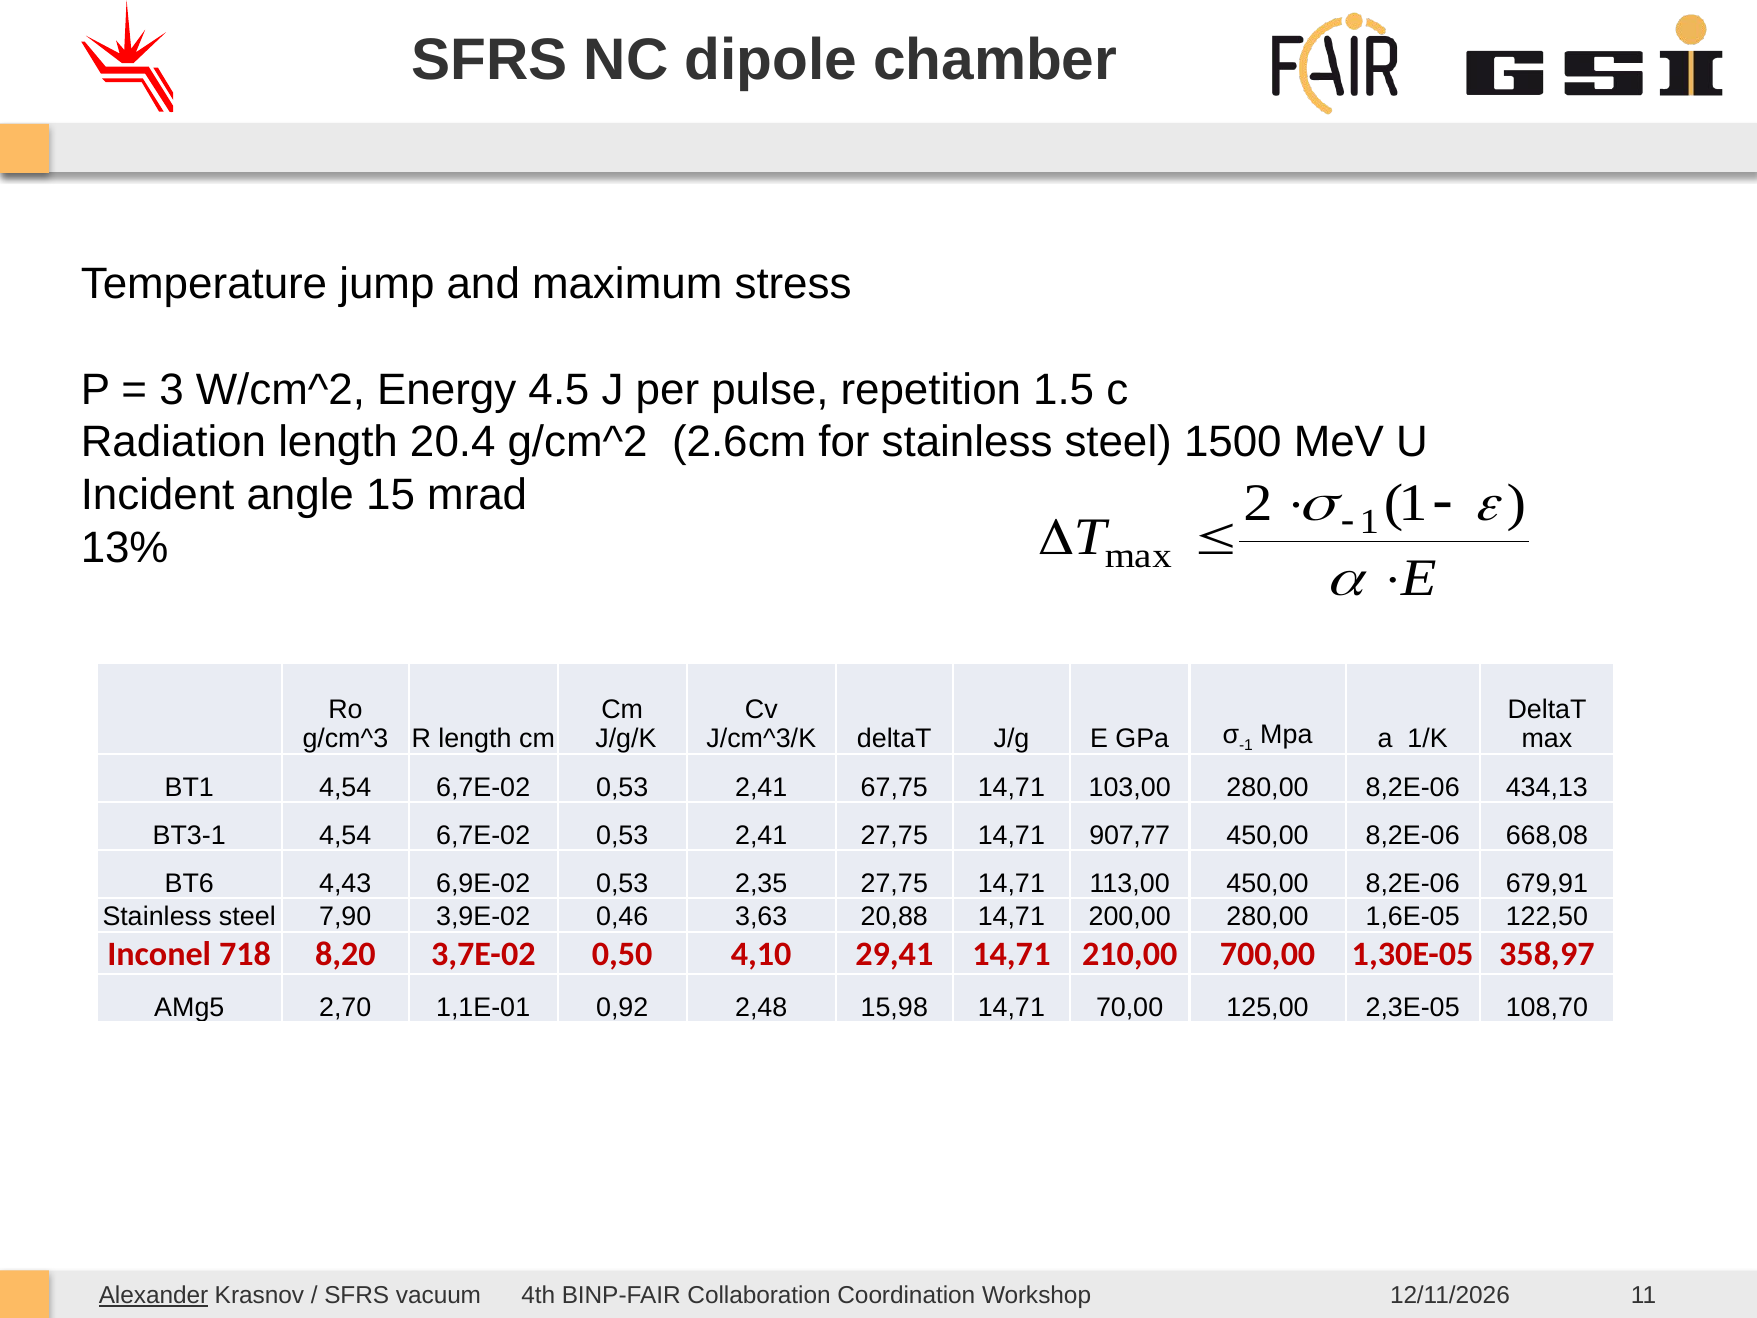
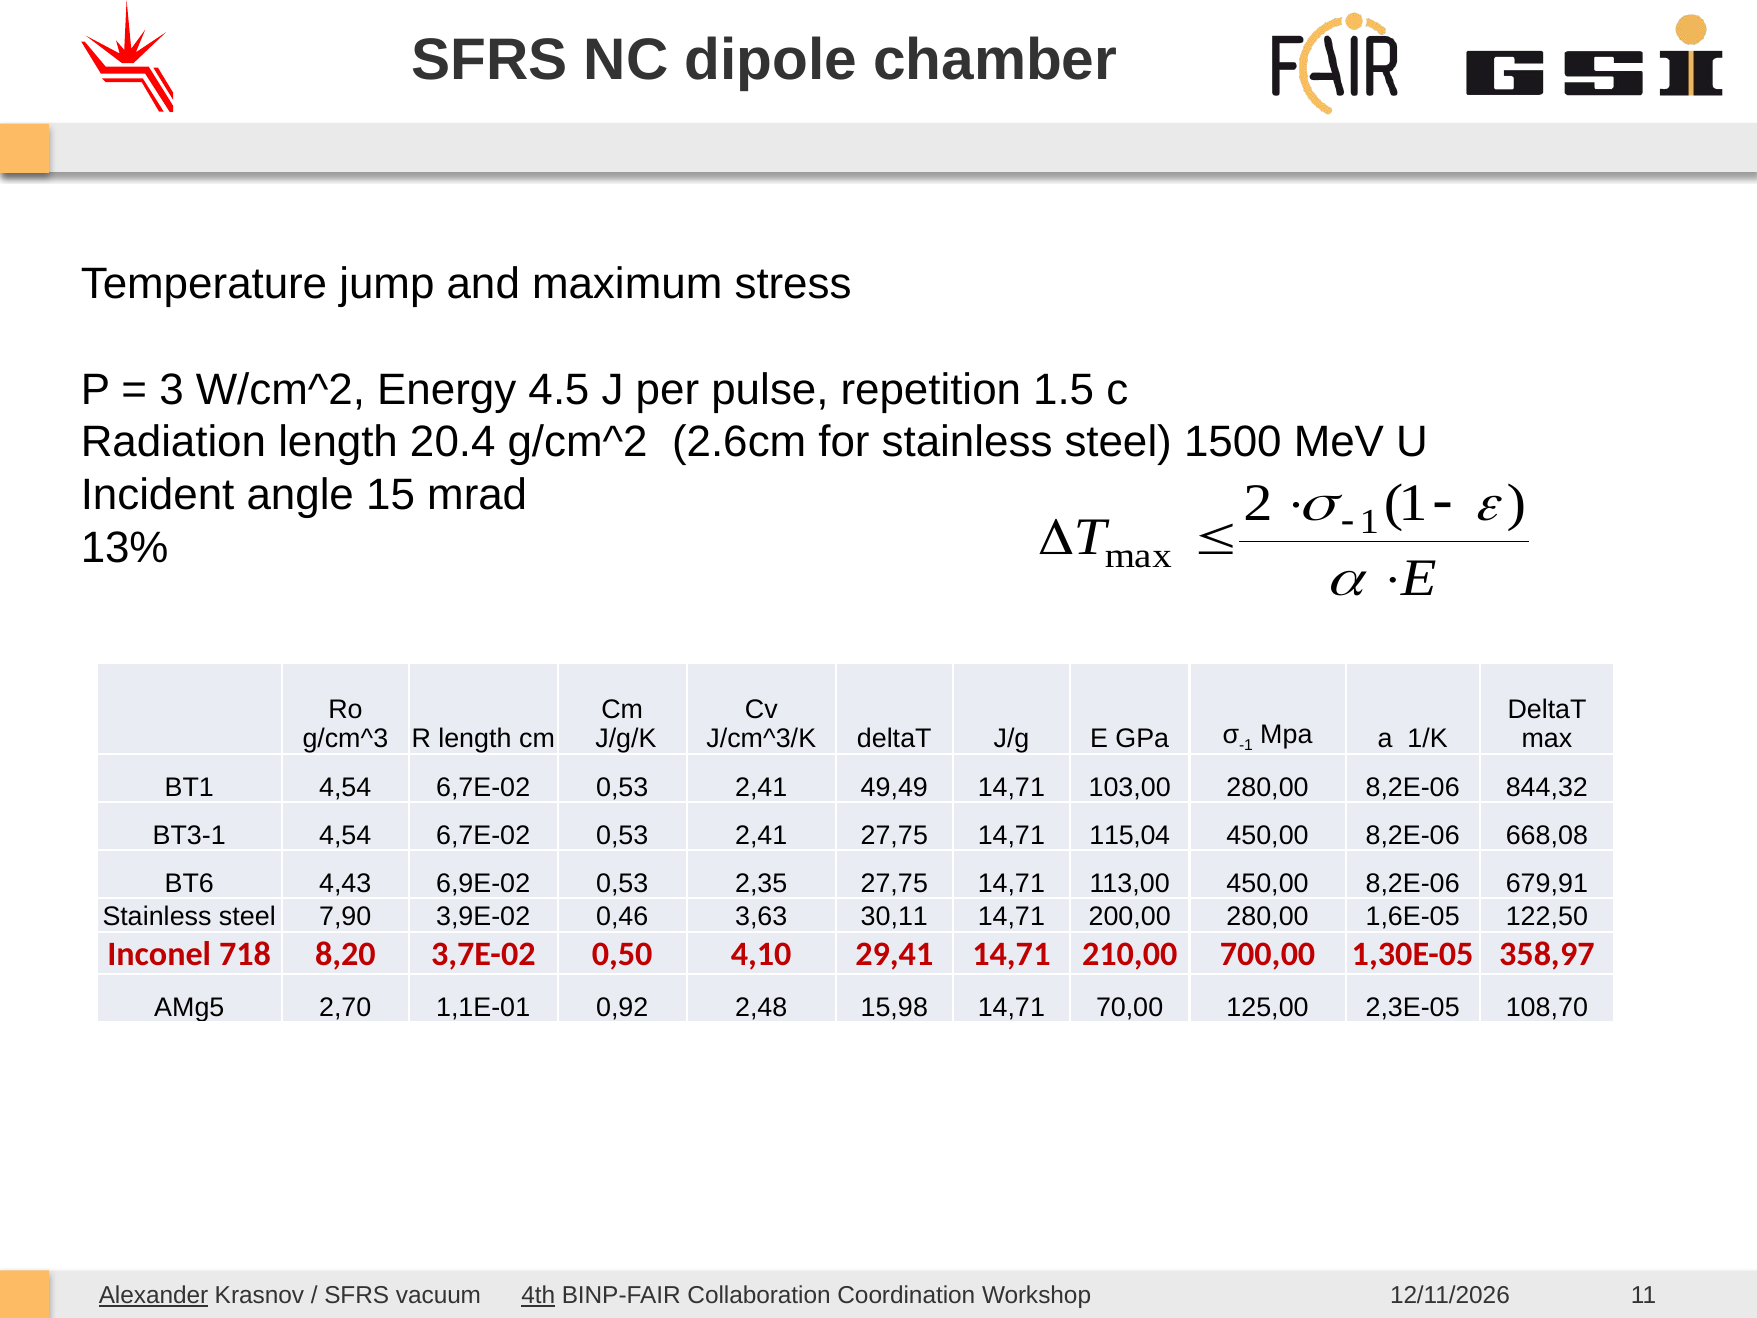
67,75: 67,75 -> 49,49
434,13: 434,13 -> 844,32
907,77: 907,77 -> 115,04
20,88: 20,88 -> 30,11
4th underline: none -> present
